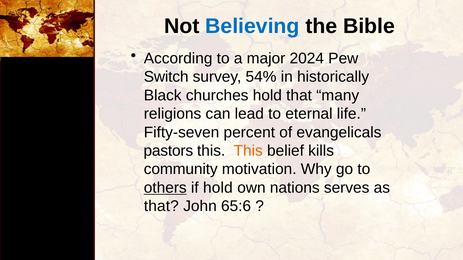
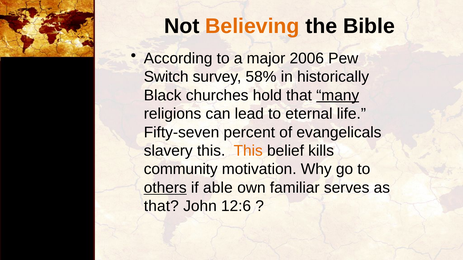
Believing colour: blue -> orange
2024: 2024 -> 2006
54%: 54% -> 58%
many underline: none -> present
pastors: pastors -> slavery
if hold: hold -> able
nations: nations -> familiar
65:6: 65:6 -> 12:6
